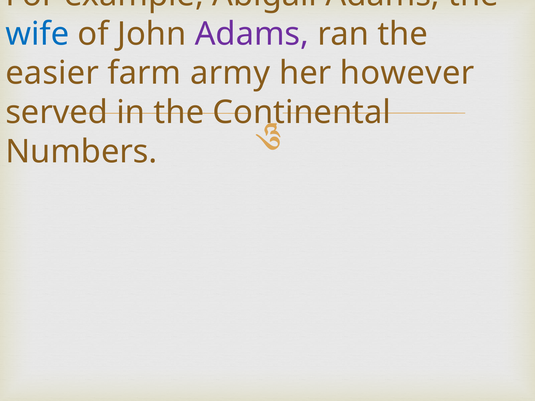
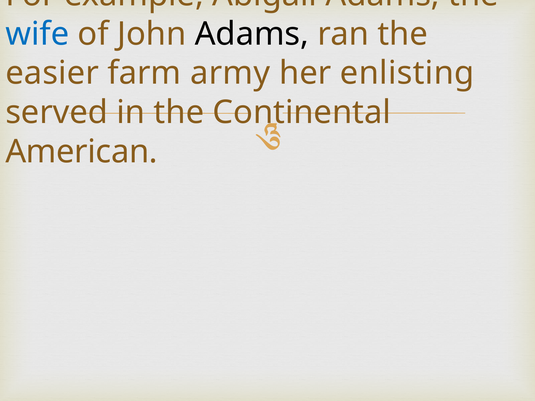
Adams at (252, 34) colour: purple -> black
however: however -> enlisting
Numbers: Numbers -> American
